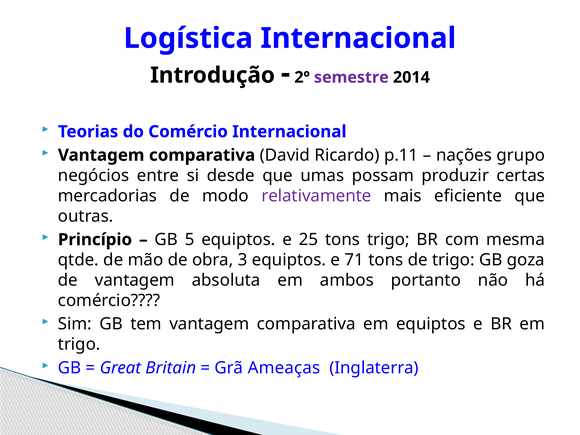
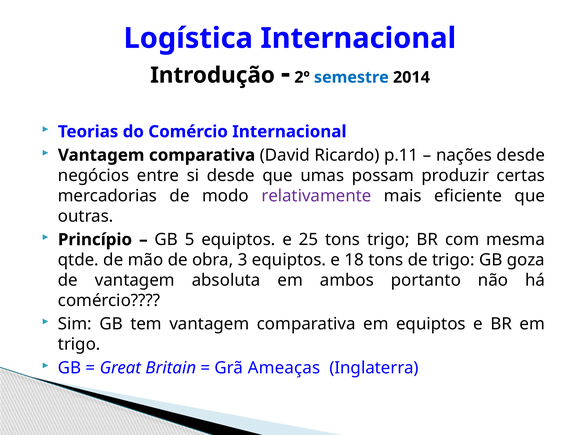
semestre colour: purple -> blue
nações grupo: grupo -> desde
71: 71 -> 18
